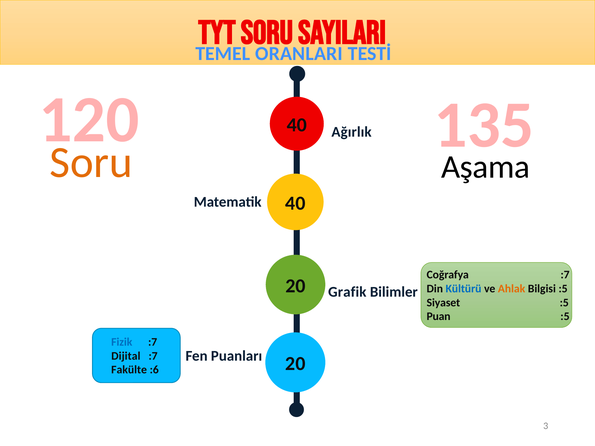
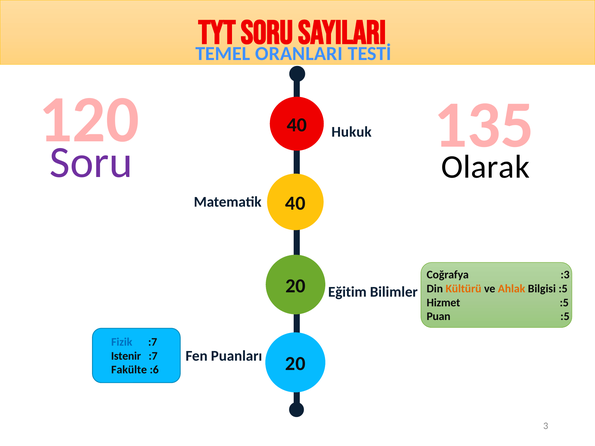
Ağırlık: Ağırlık -> Hukuk
Soru at (91, 162) colour: orange -> purple
Aşama: Aşama -> Olarak
Coğrafya :7: :7 -> :3
Kültürü colour: blue -> orange
Grafik: Grafik -> Eğitim
Siyaset: Siyaset -> Hizmet
Dijital: Dijital -> Istenir
